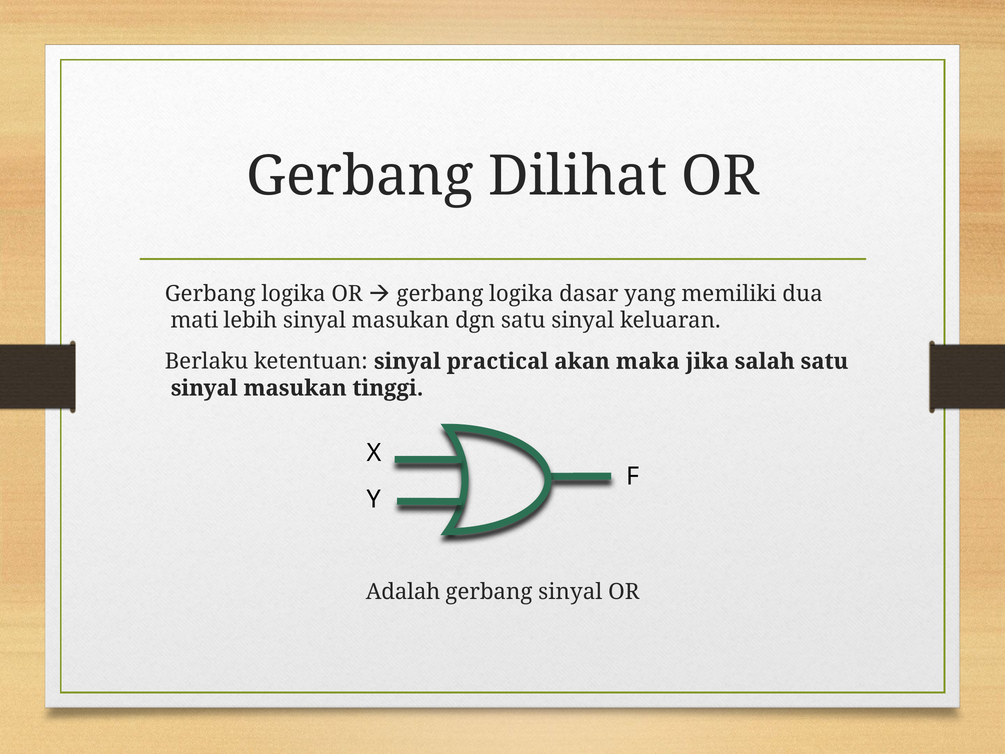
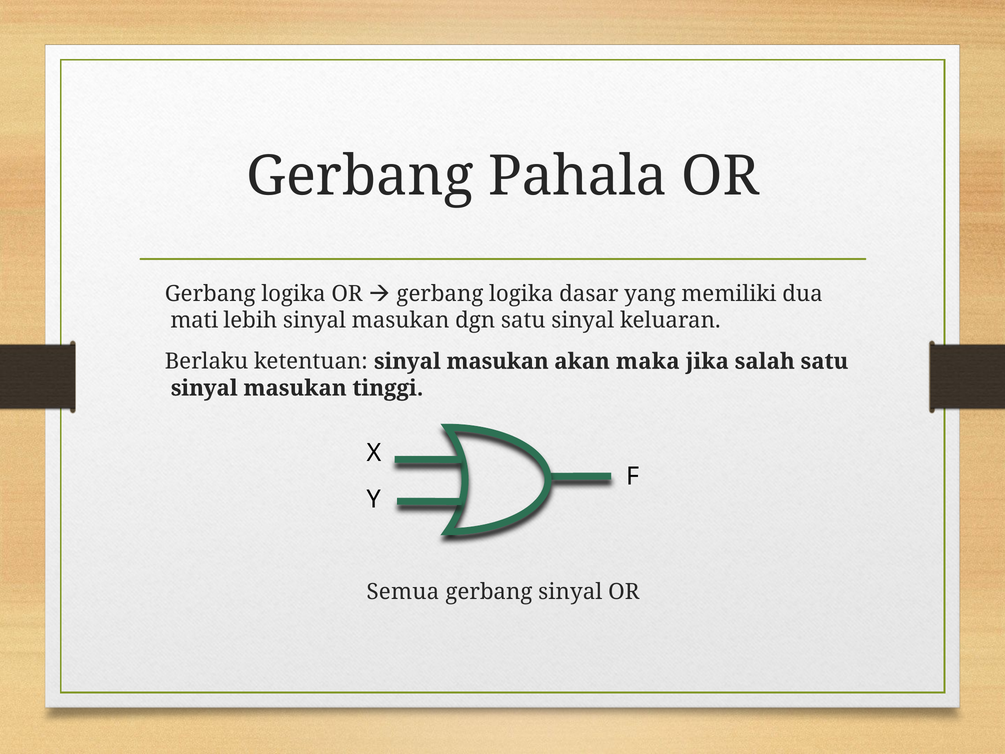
Dilihat: Dilihat -> Pahala
ketentuan sinyal practical: practical -> masukan
Adalah: Adalah -> Semua
